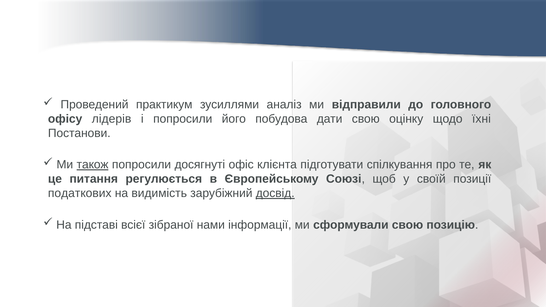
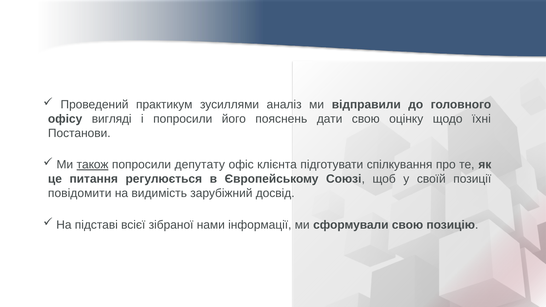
лідерів: лідерів -> вигляді
побудова: побудова -> пояснень
досягнуті: досягнуті -> депутату
податкових: податкових -> повідомити
досвід underline: present -> none
